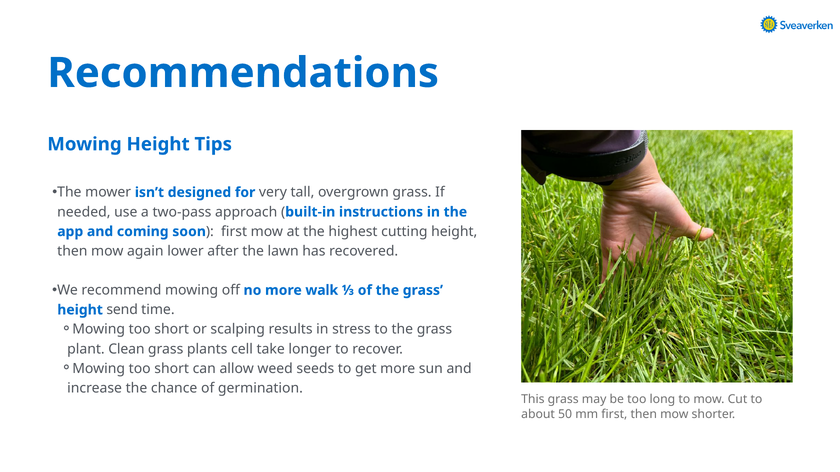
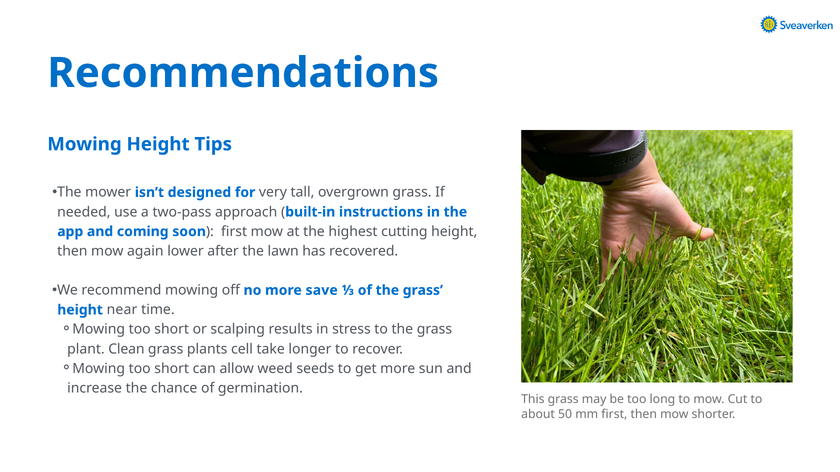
walk: walk -> save
send: send -> near
